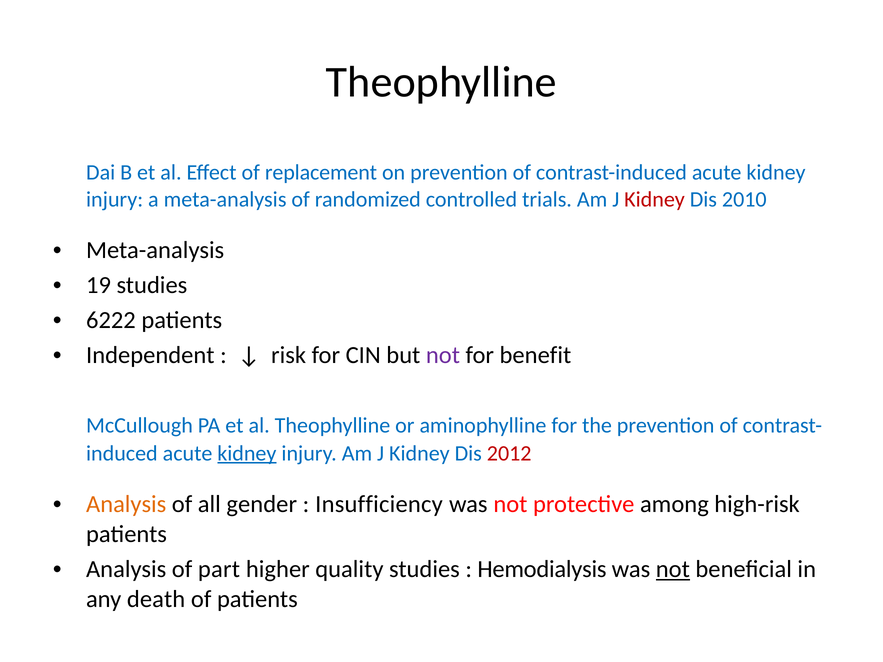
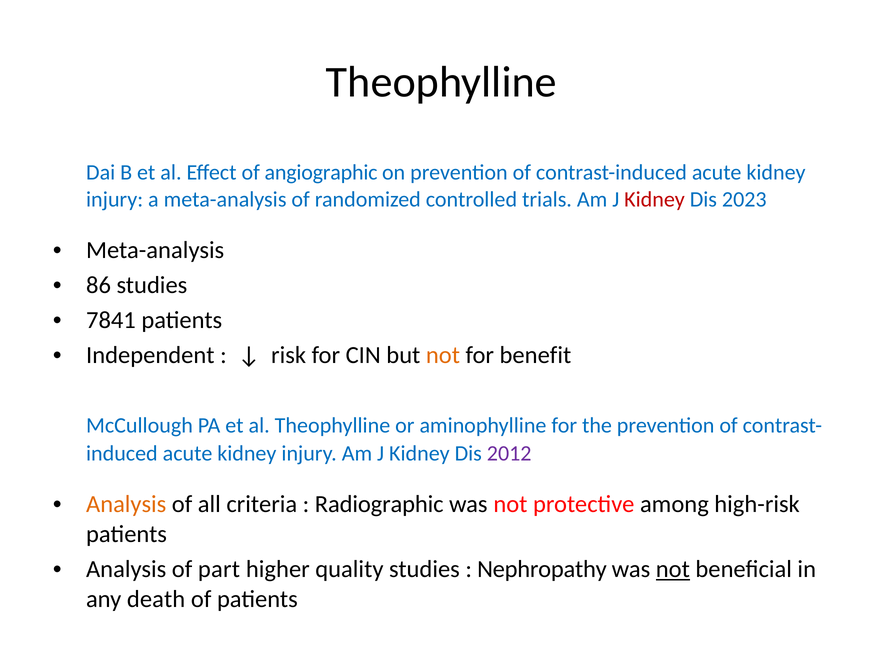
replacement: replacement -> angiographic
2010: 2010 -> 2023
19: 19 -> 86
6222: 6222 -> 7841
not at (443, 355) colour: purple -> orange
kidney at (247, 454) underline: present -> none
2012 colour: red -> purple
gender: gender -> criteria
Insufficiency: Insufficiency -> Radiographic
Hemodialysis: Hemodialysis -> Nephropathy
